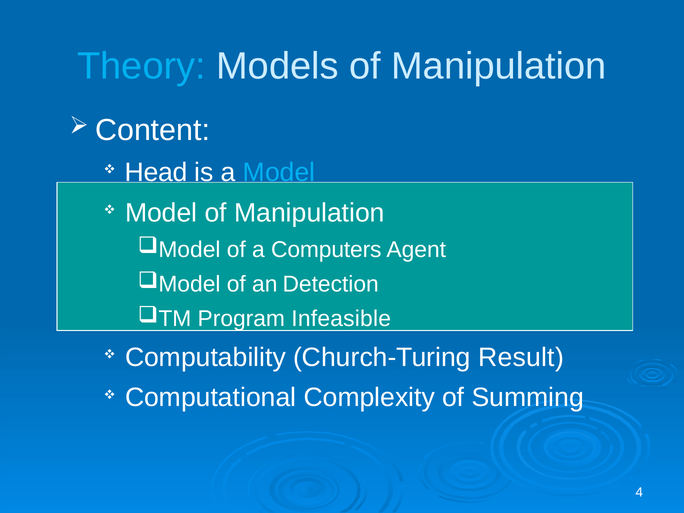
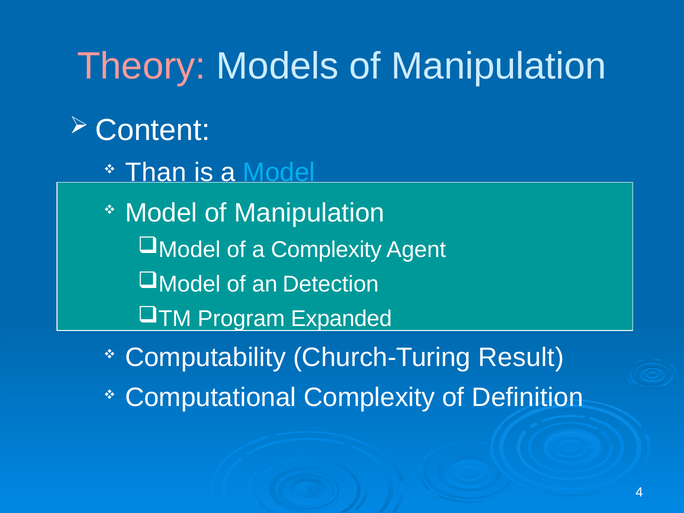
Theory colour: light blue -> pink
Head: Head -> Than
a Computers: Computers -> Complexity
Infeasible: Infeasible -> Expanded
Summing: Summing -> Definition
